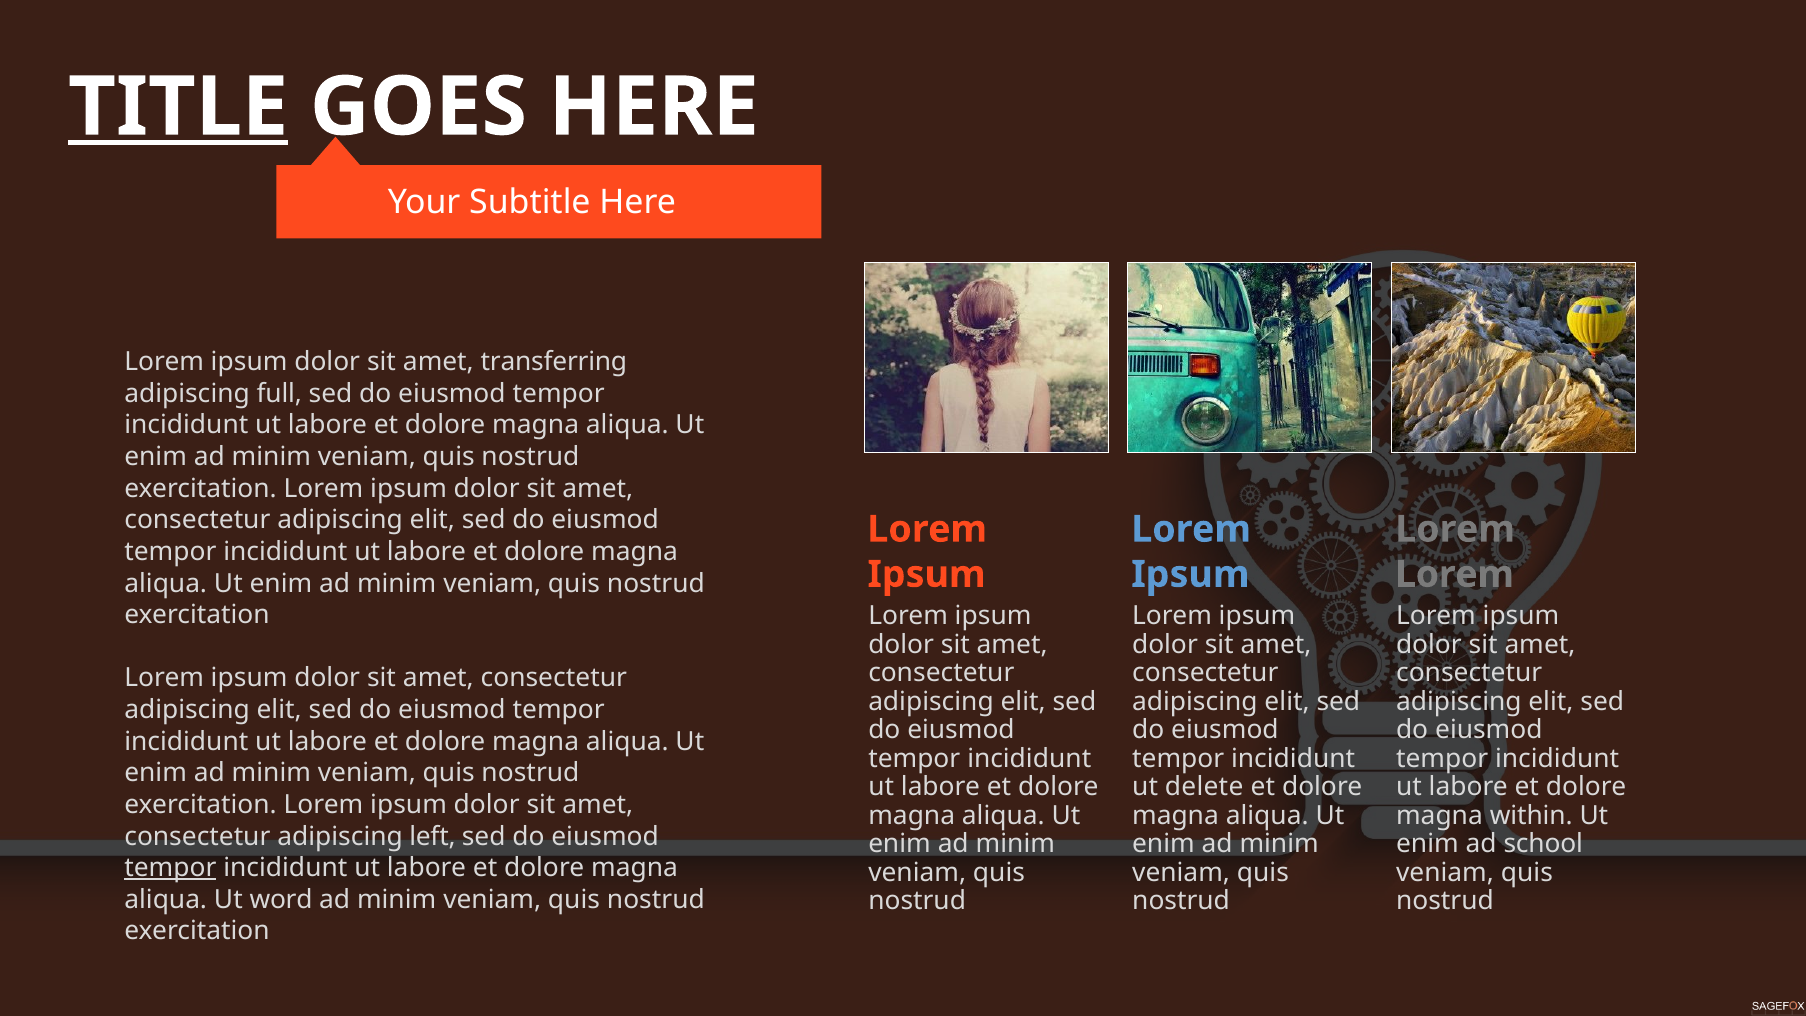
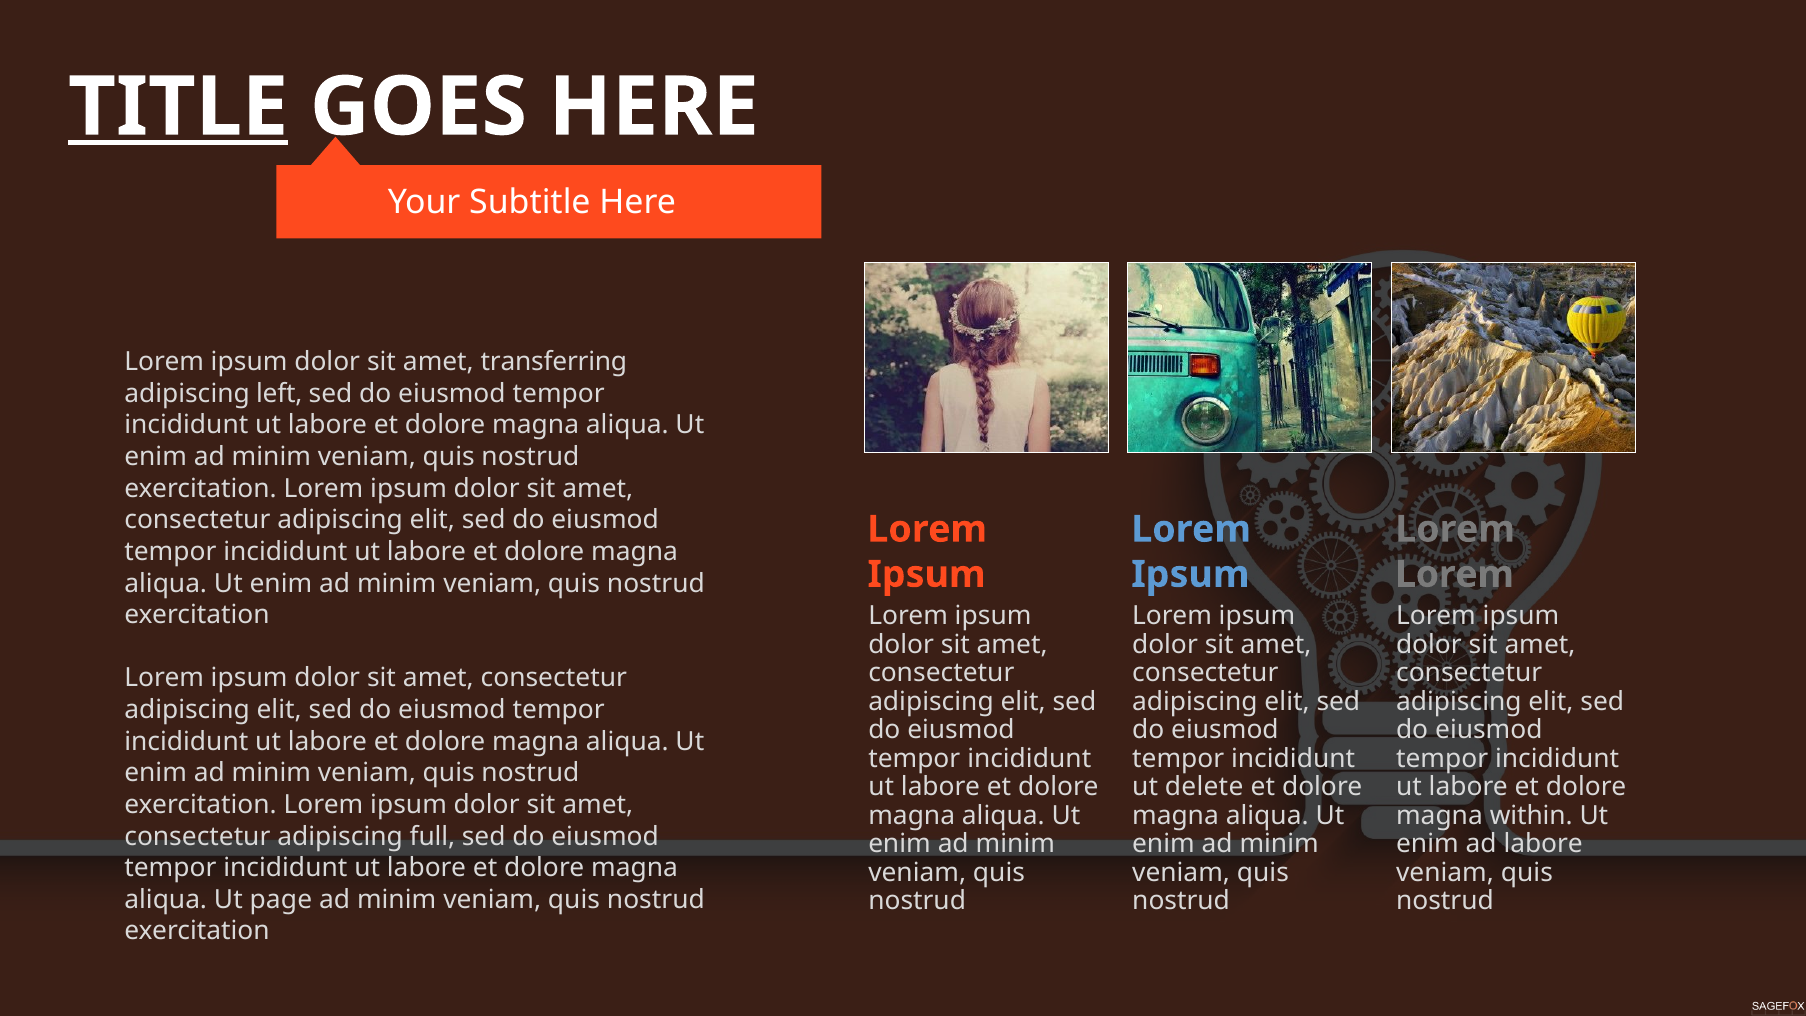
full: full -> left
left: left -> full
ad school: school -> labore
tempor at (170, 868) underline: present -> none
word: word -> page
